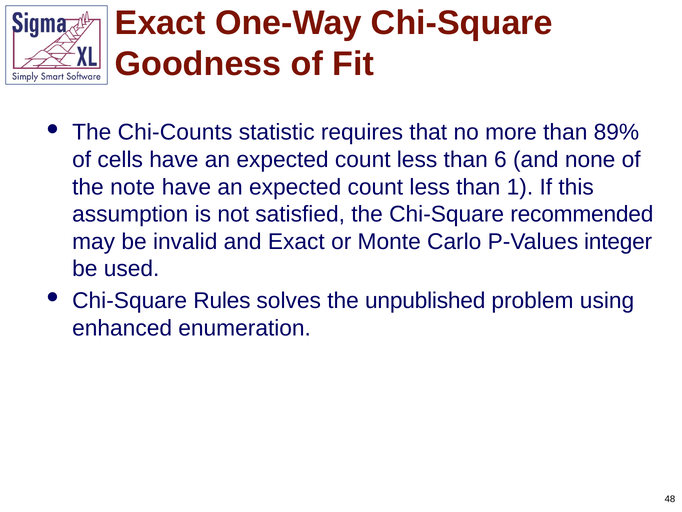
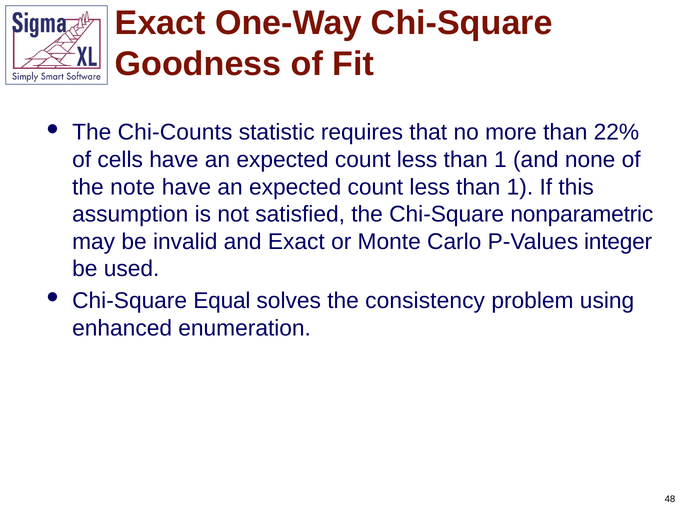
89%: 89% -> 22%
6 at (500, 160): 6 -> 1
recommended: recommended -> nonparametric
Rules: Rules -> Equal
unpublished: unpublished -> consistency
